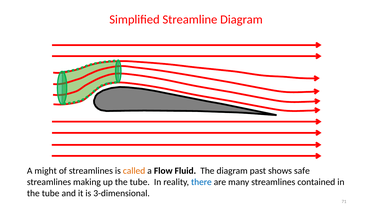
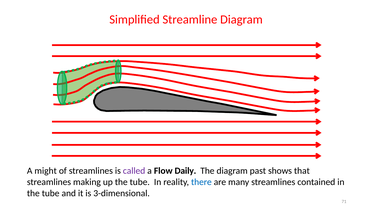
called colour: orange -> purple
Fluid: Fluid -> Daily
safe: safe -> that
